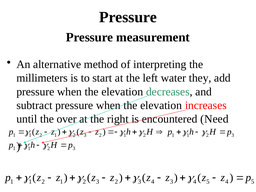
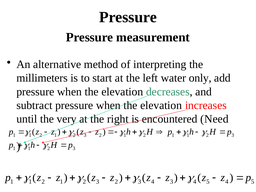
they: they -> only
over: over -> very
